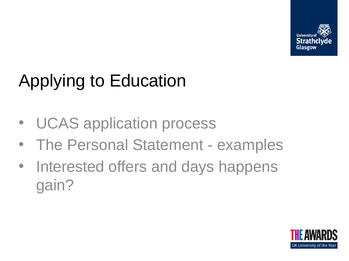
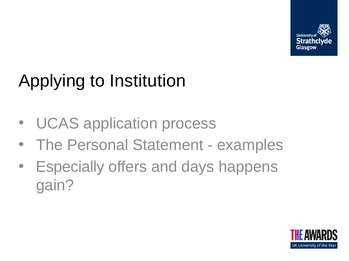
Education: Education -> Institution
Interested: Interested -> Especially
